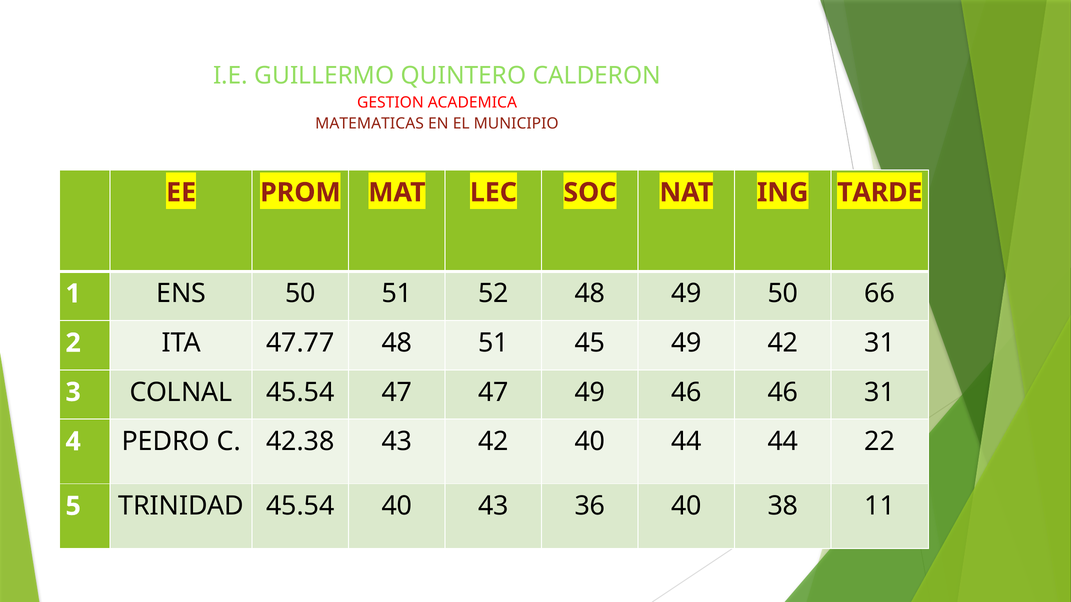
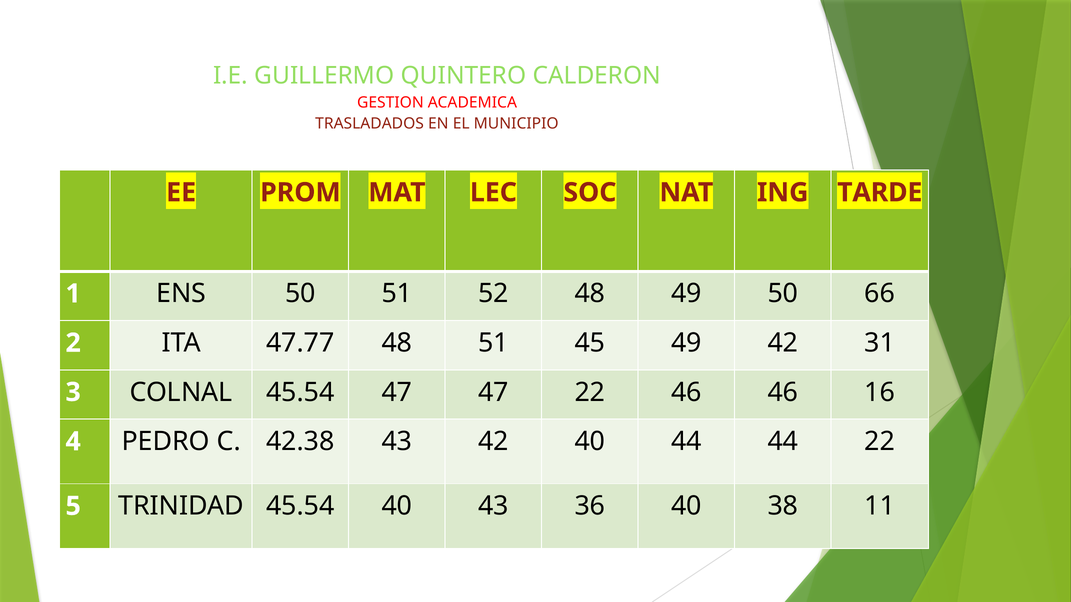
MATEMATICAS: MATEMATICAS -> TRASLADADOS
47 49: 49 -> 22
46 31: 31 -> 16
